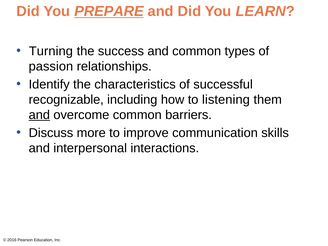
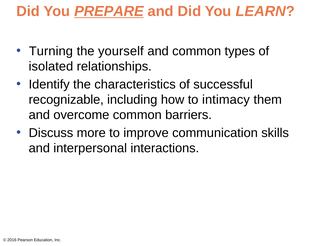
success: success -> yourself
passion: passion -> isolated
listening: listening -> intimacy
and at (39, 115) underline: present -> none
